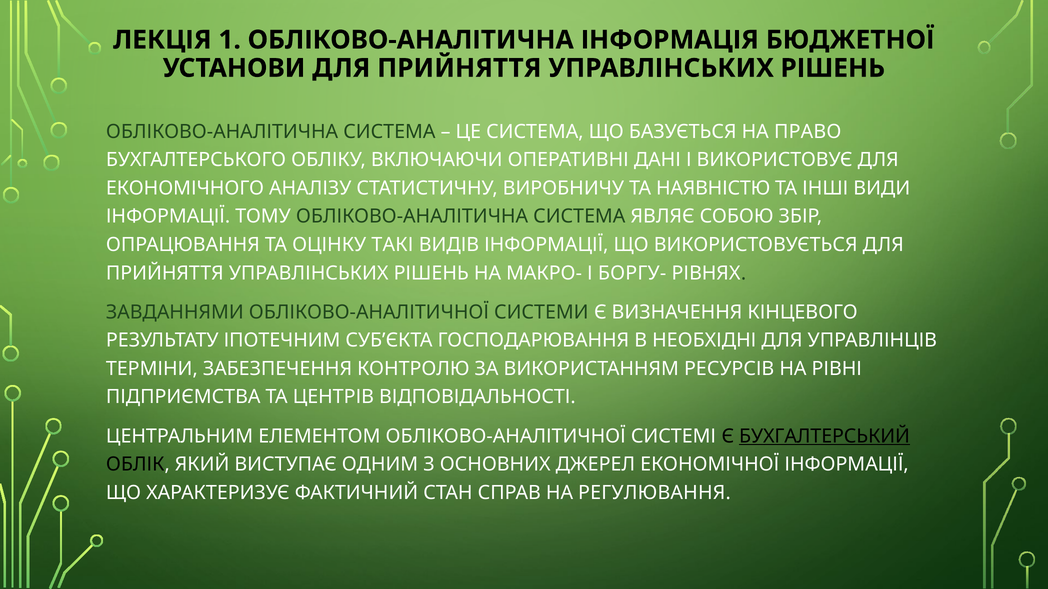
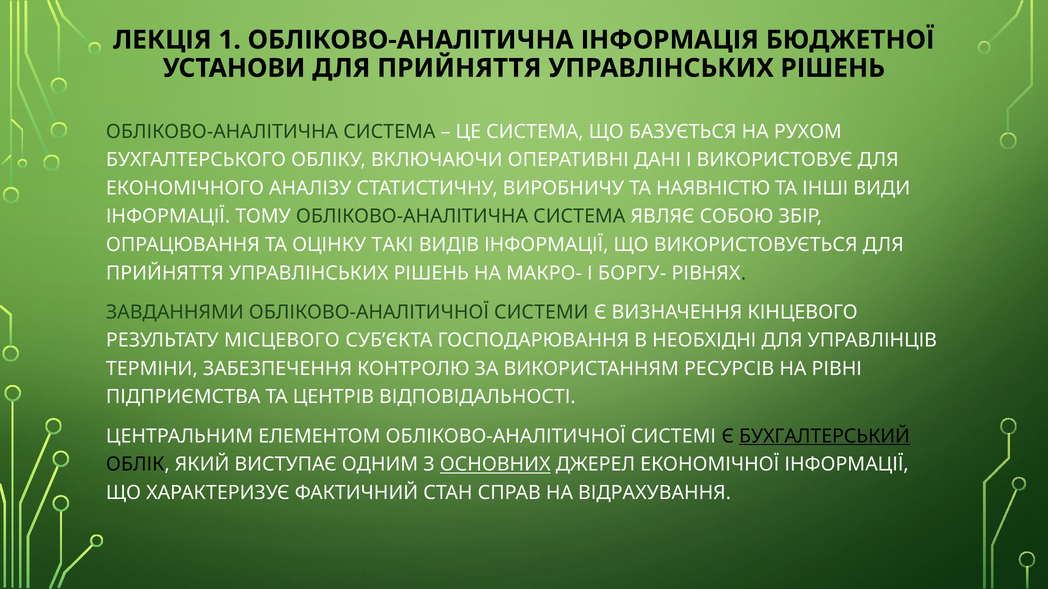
ПРАВО: ПРАВО -> РУХОМ
ІПОТЕЧНИМ: ІПОТЕЧНИМ -> МІСЦЕВОГО
ОСНОВНИХ underline: none -> present
РЕГУЛЮВАННЯ: РЕГУЛЮВАННЯ -> ВІДРАХУВАННЯ
